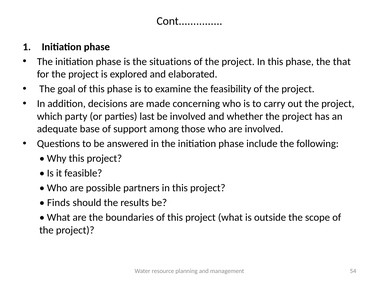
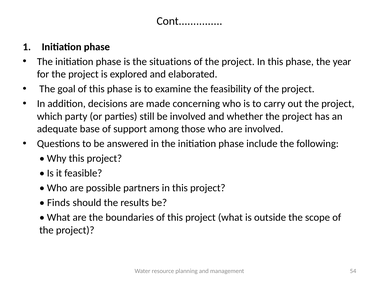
that: that -> year
last: last -> still
